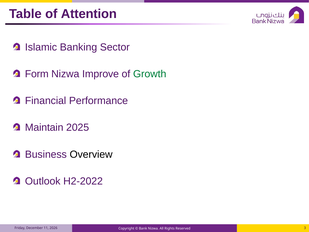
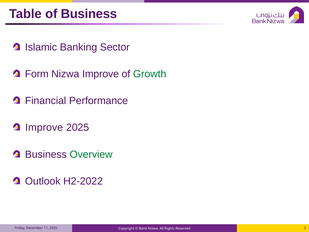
of Attention: Attention -> Business
Maintain at (44, 127): Maintain -> Improve
Overview colour: black -> green
